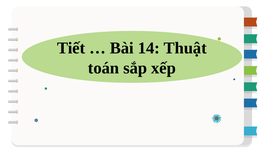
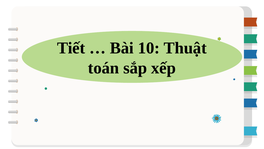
14: 14 -> 10
